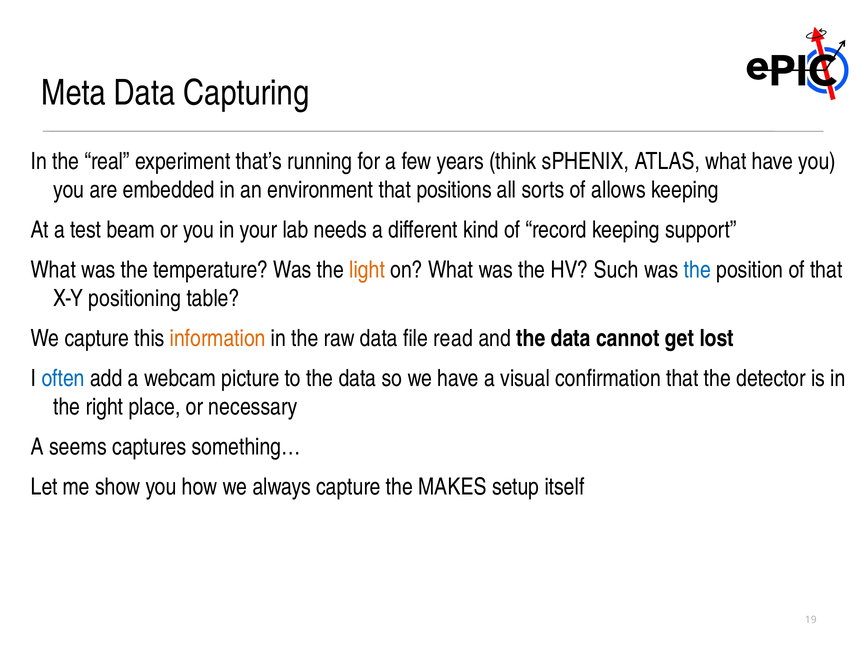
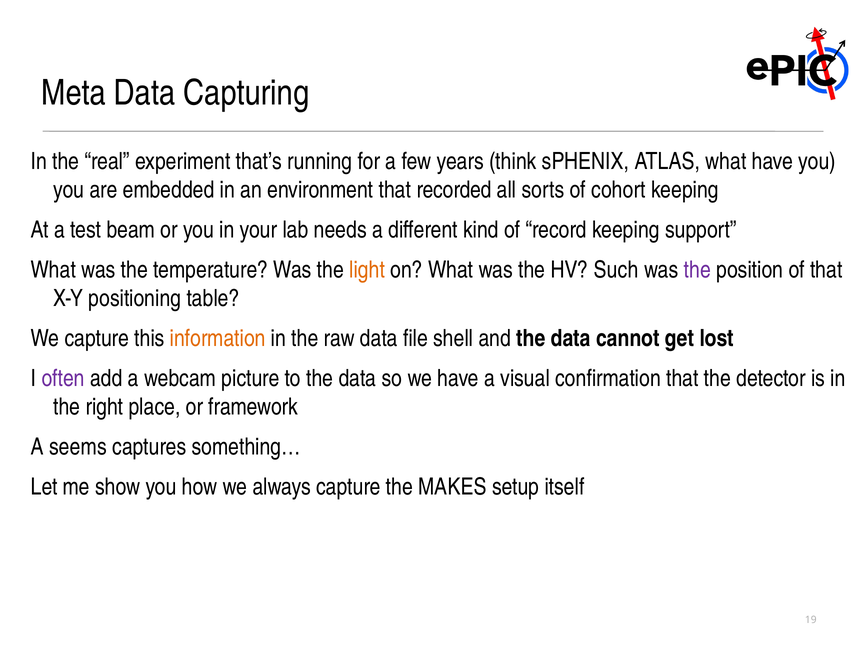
positions: positions -> recorded
allows: allows -> cohort
the at (697, 270) colour: blue -> purple
read: read -> shell
often colour: blue -> purple
necessary: necessary -> framework
